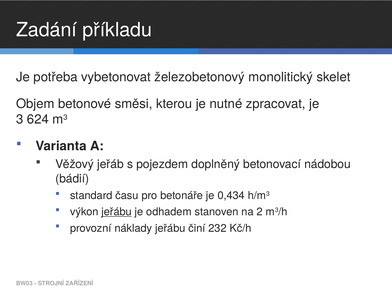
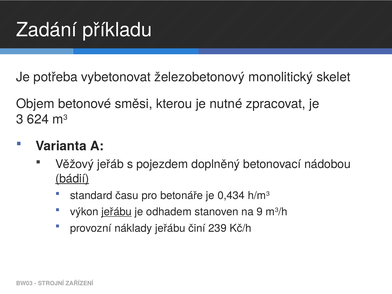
bádií underline: none -> present
2: 2 -> 9
232: 232 -> 239
